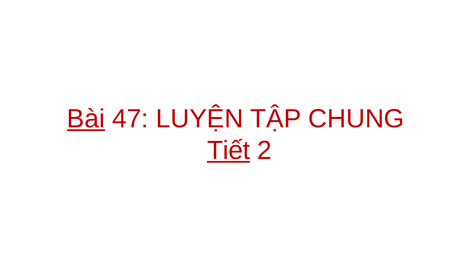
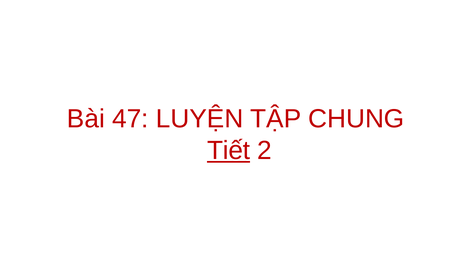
Bài underline: present -> none
